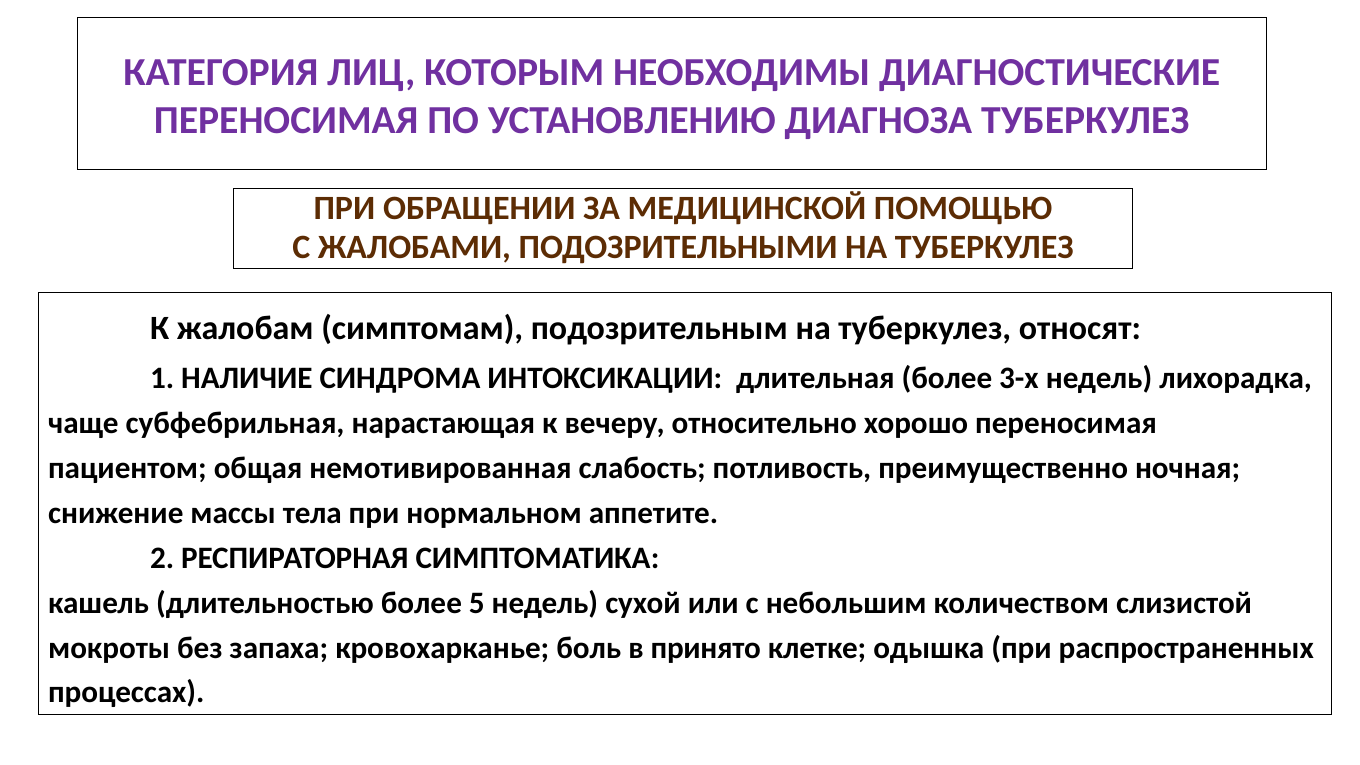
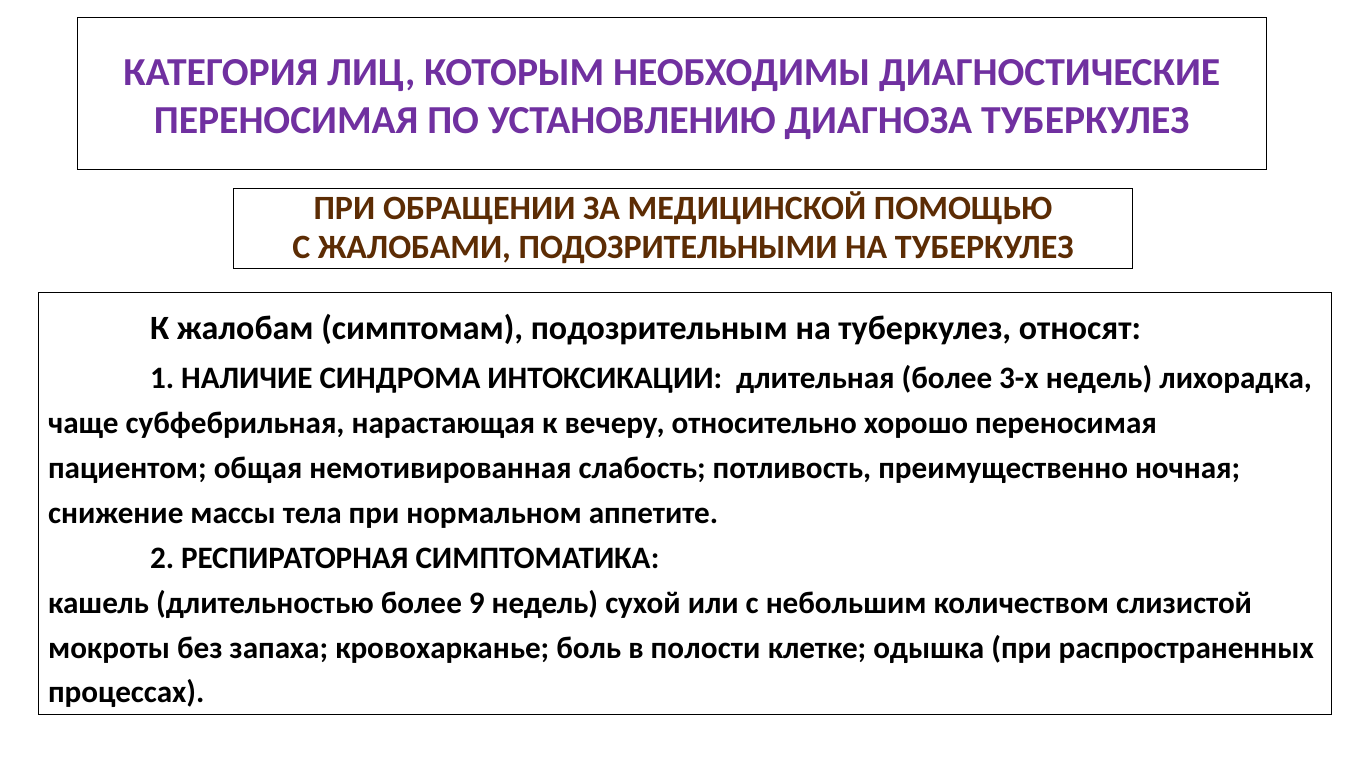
5: 5 -> 9
принято: принято -> полости
